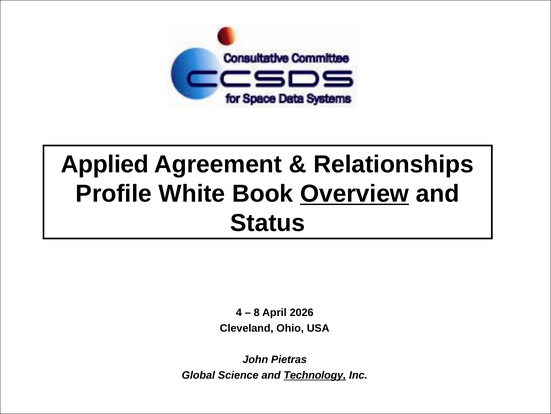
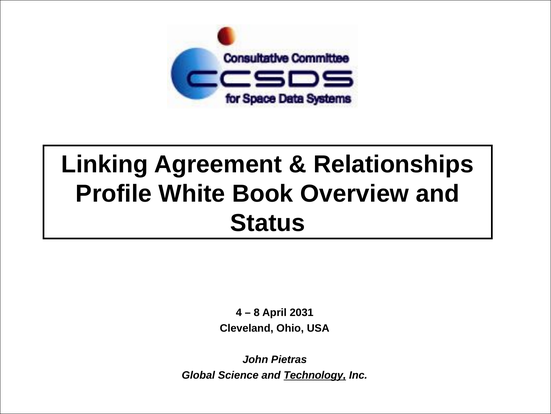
Applied: Applied -> Linking
Overview underline: present -> none
2026: 2026 -> 2031
